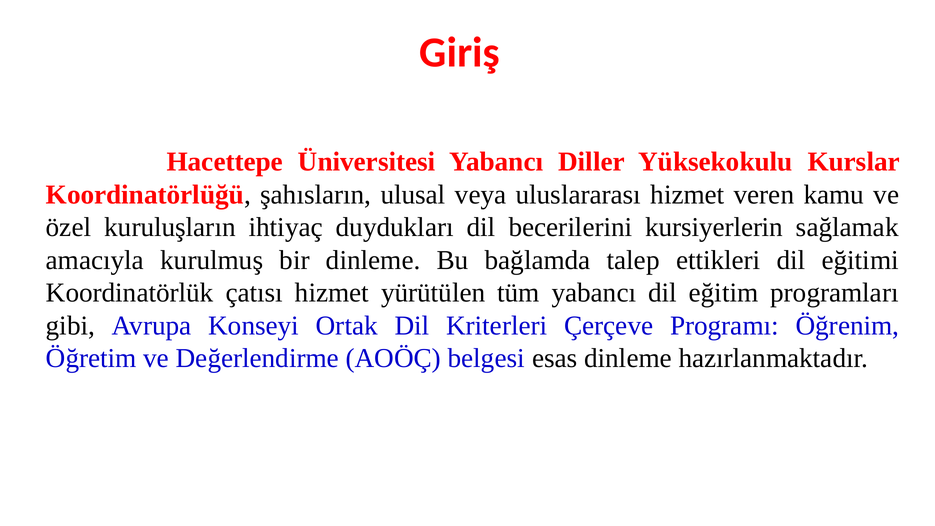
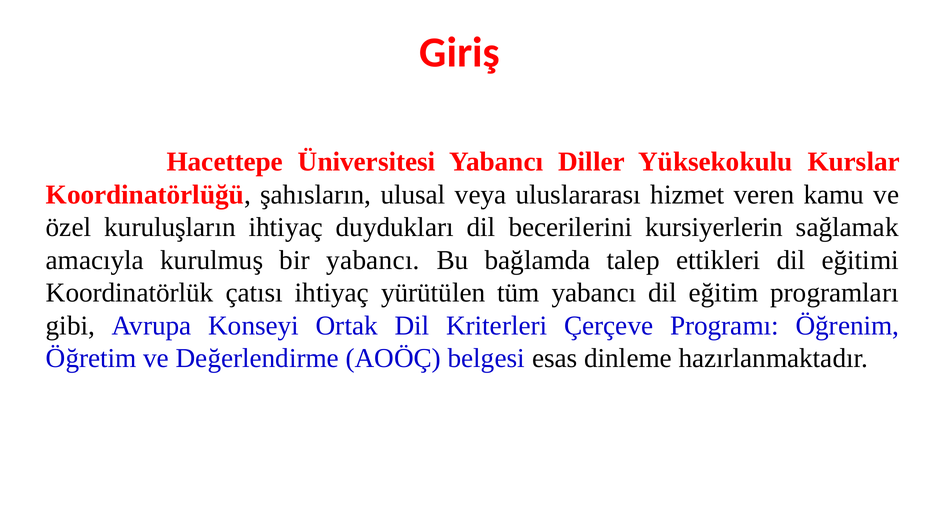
bir dinleme: dinleme -> yabancı
çatısı hizmet: hizmet -> ihtiyaç
